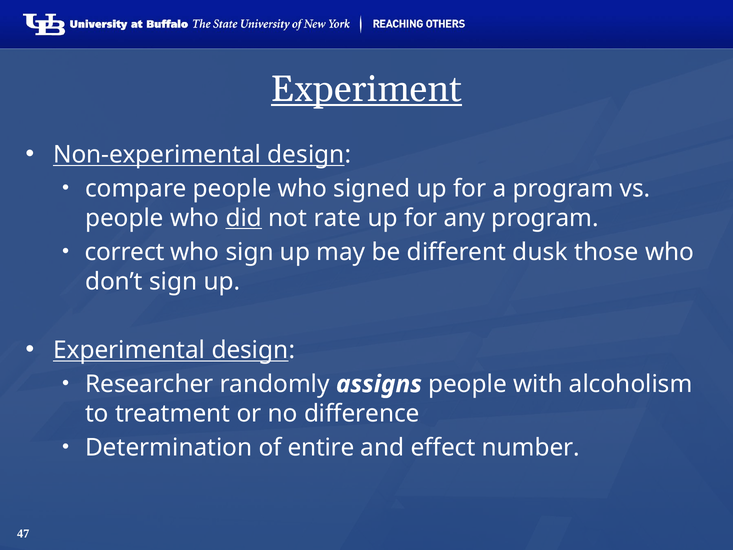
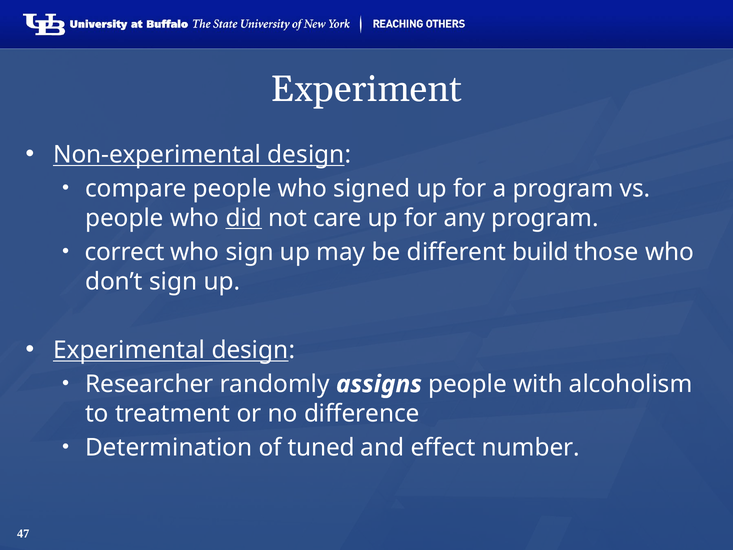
Experiment underline: present -> none
rate: rate -> care
dusk: dusk -> build
entire: entire -> tuned
